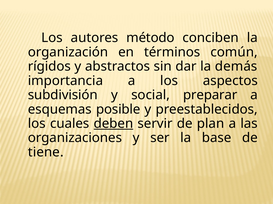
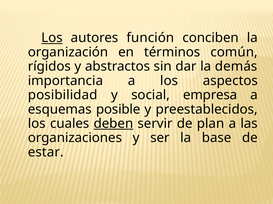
Los at (52, 38) underline: none -> present
método: método -> función
subdivisión: subdivisión -> posibilidad
preparar: preparar -> empresa
tiene: tiene -> estar
